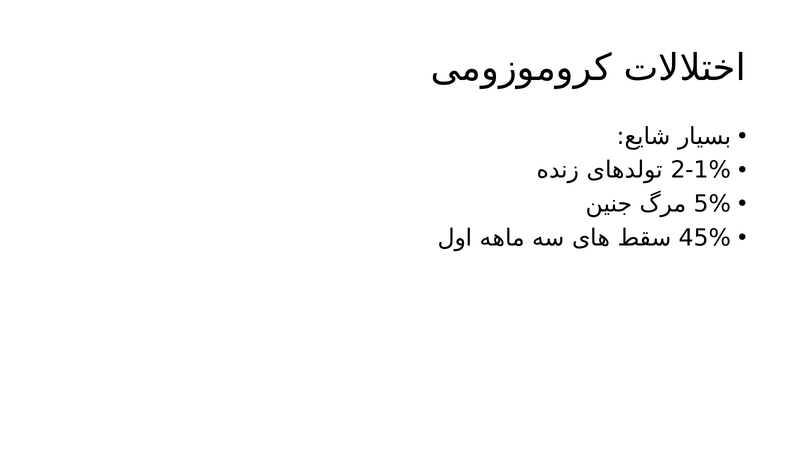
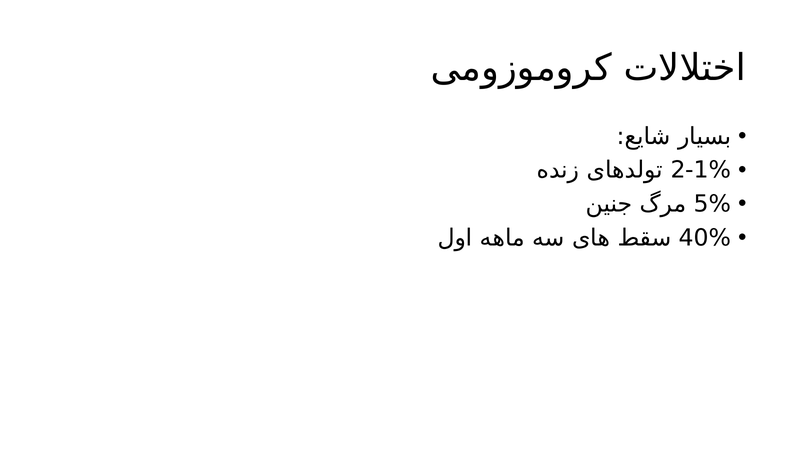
45%: 45% -> 40%
